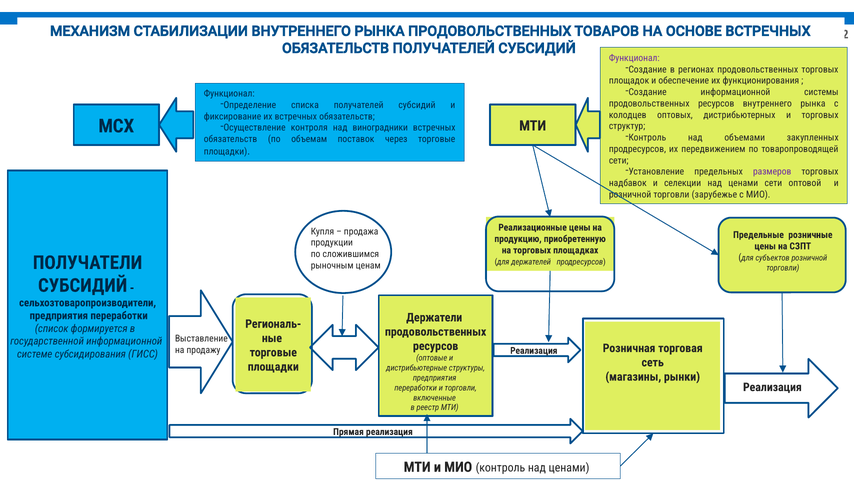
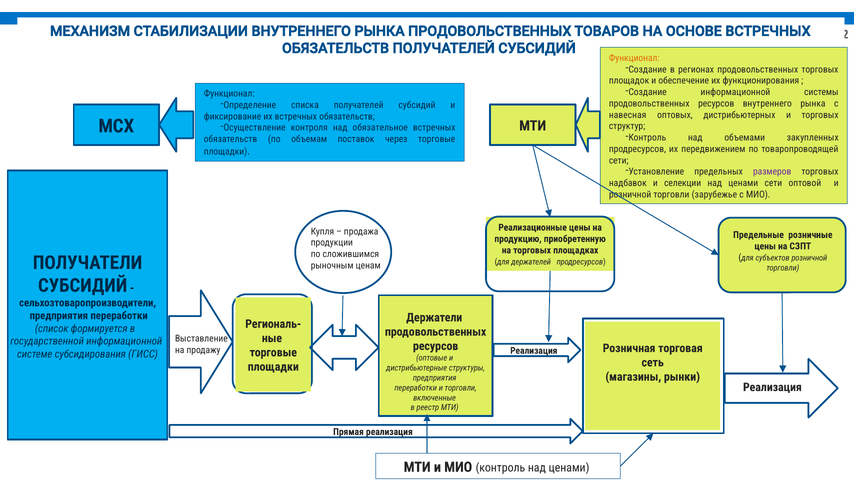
Функционал at (634, 58) colour: purple -> orange
колодцев: колодцев -> навесная
виноградники: виноградники -> обязательное
